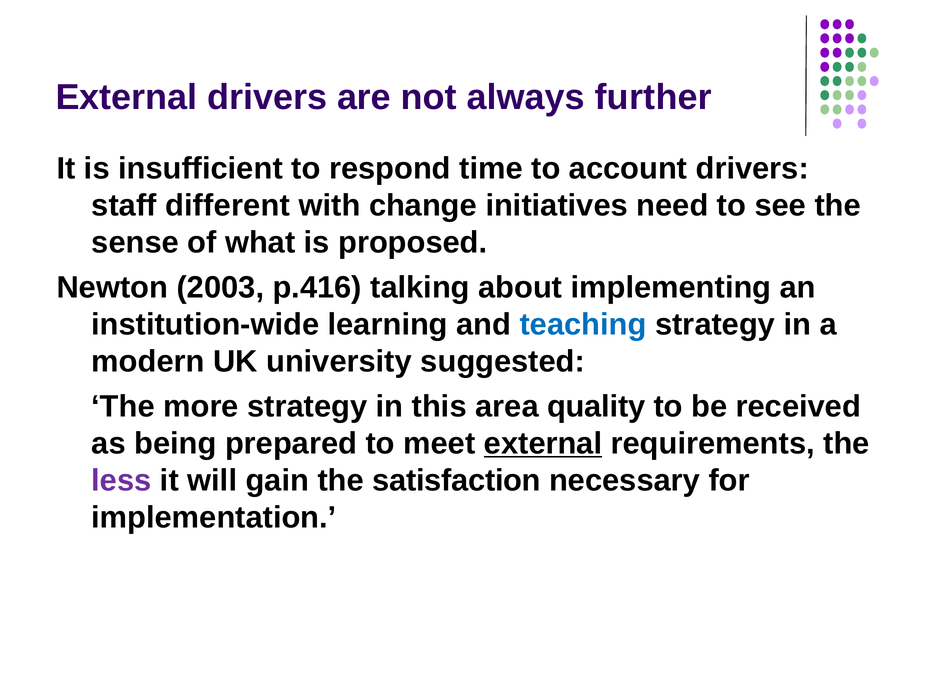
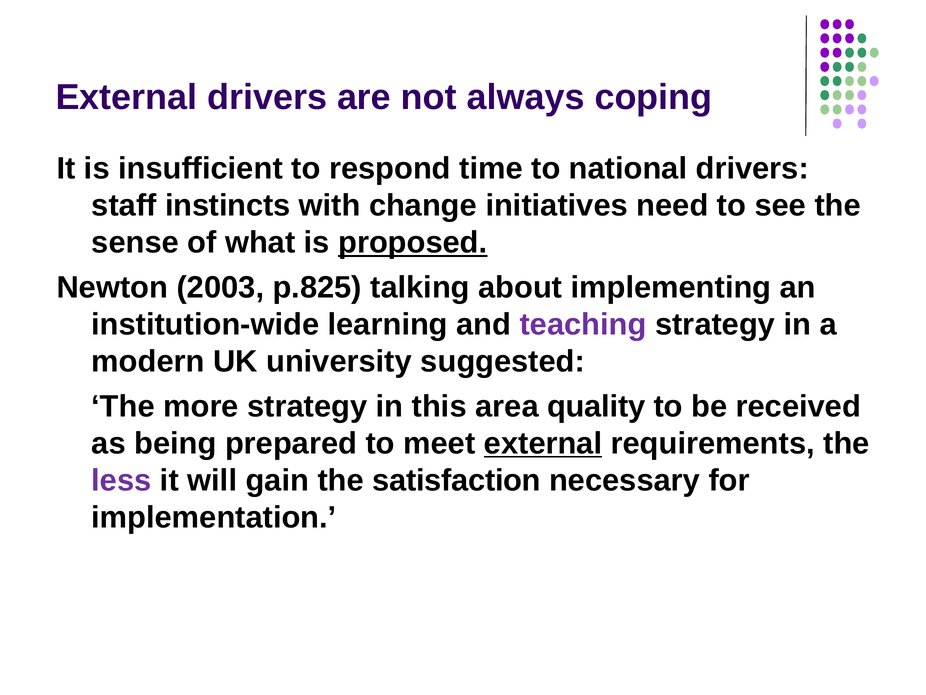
further: further -> coping
account: account -> national
different: different -> instincts
proposed underline: none -> present
p.416: p.416 -> p.825
teaching colour: blue -> purple
